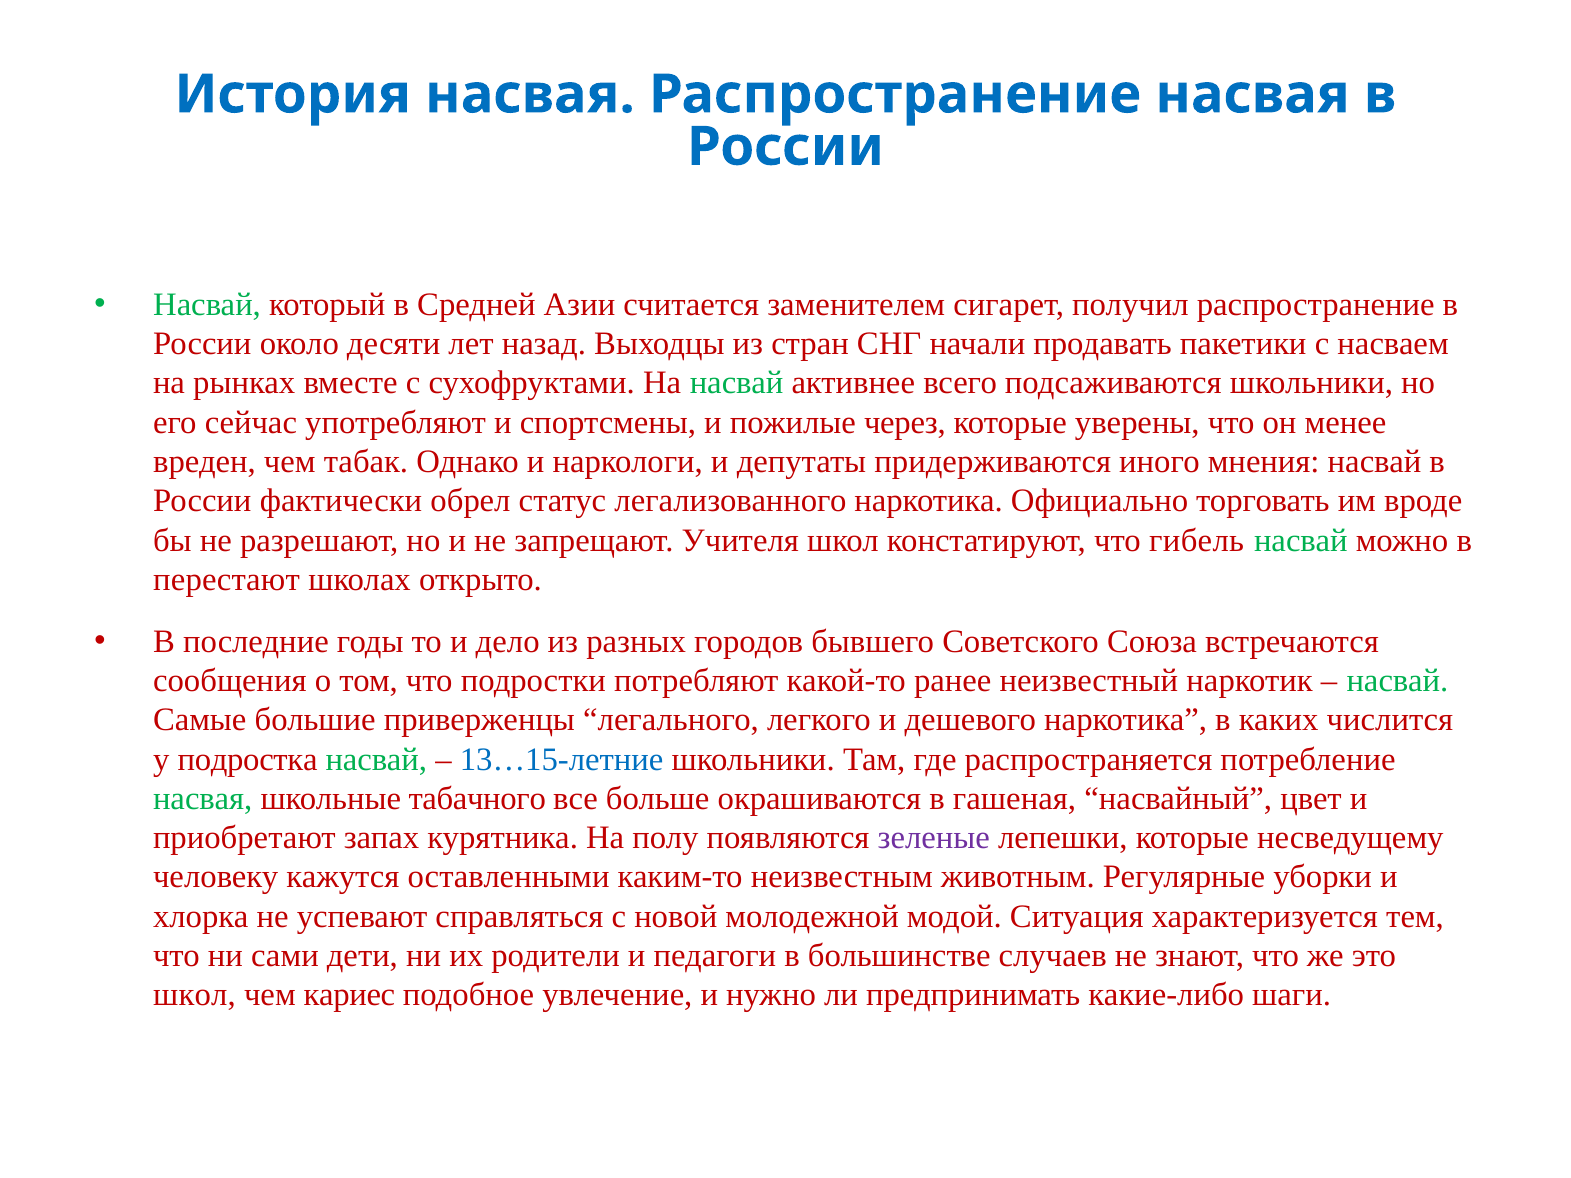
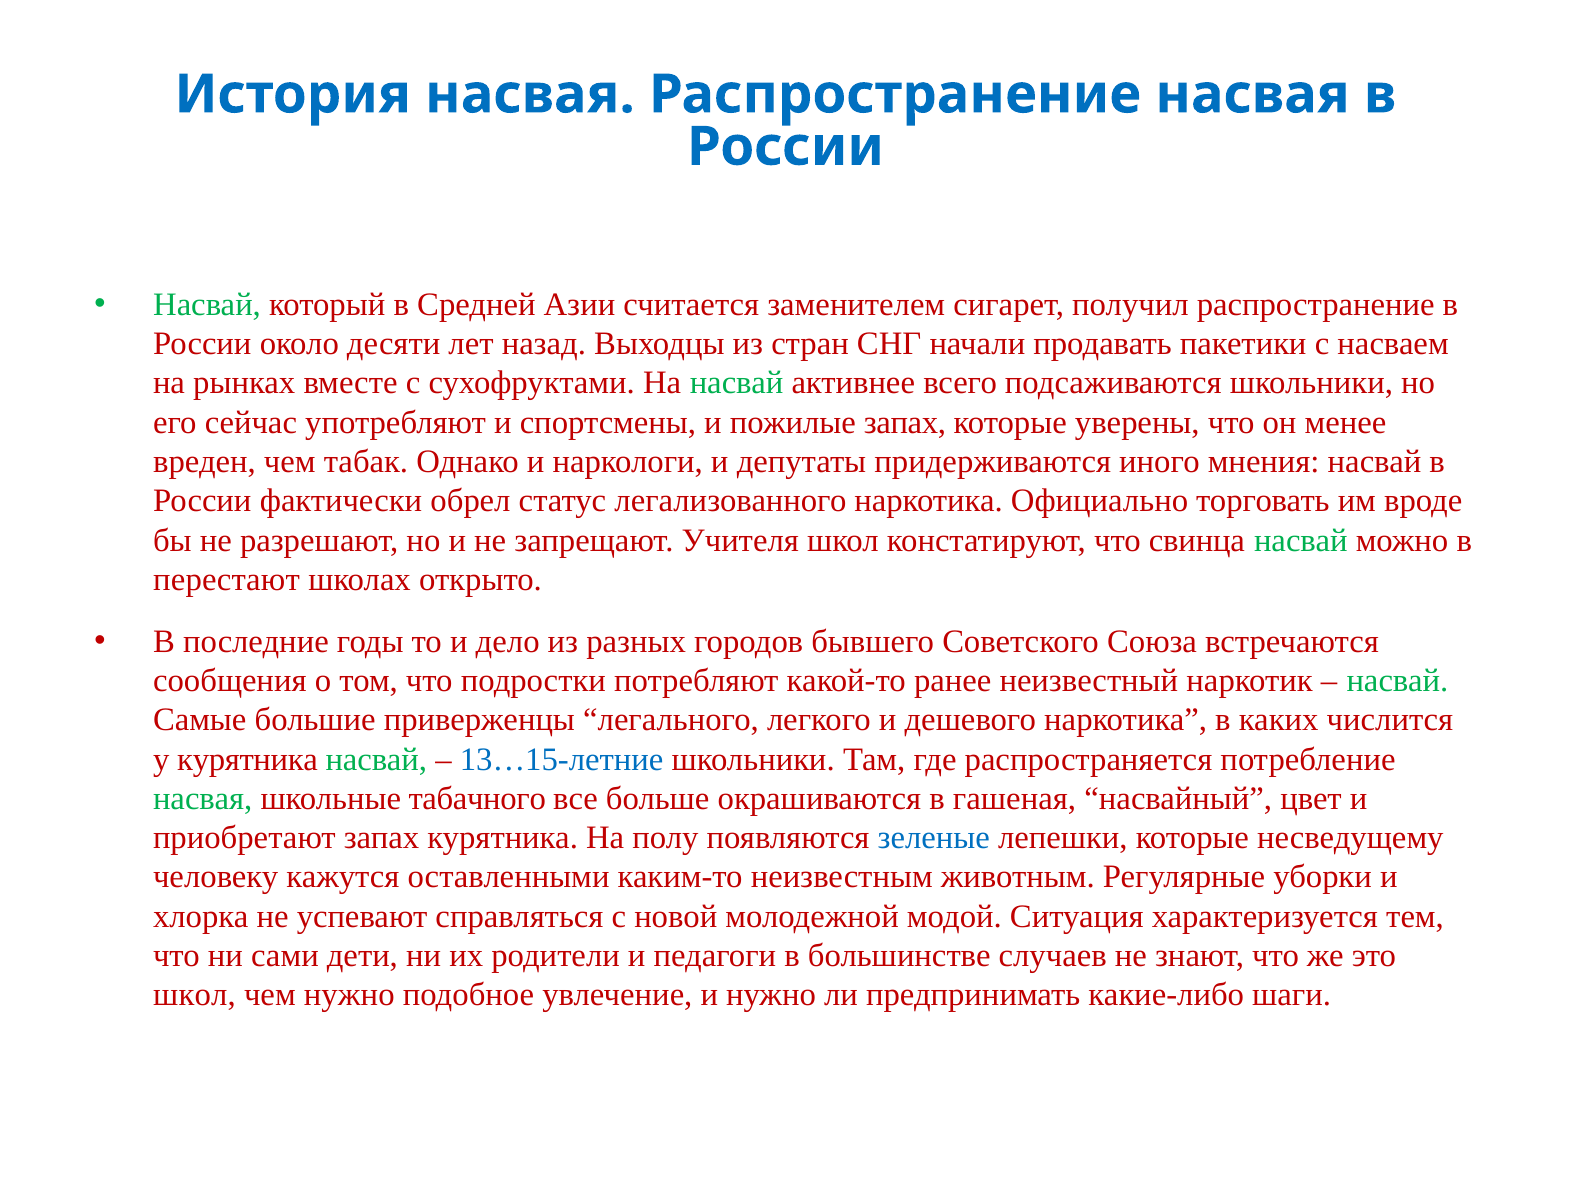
пожилые через: через -> запах
гибель: гибель -> свинца
у подростка: подростка -> курятника
зеленые colour: purple -> blue
чем кариес: кариес -> нужно
